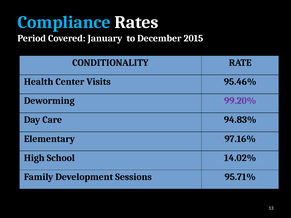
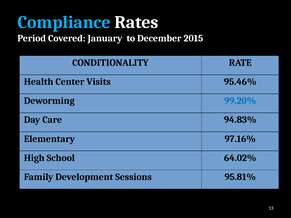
99.20% colour: purple -> blue
14.02%: 14.02% -> 64.02%
95.71%: 95.71% -> 95.81%
